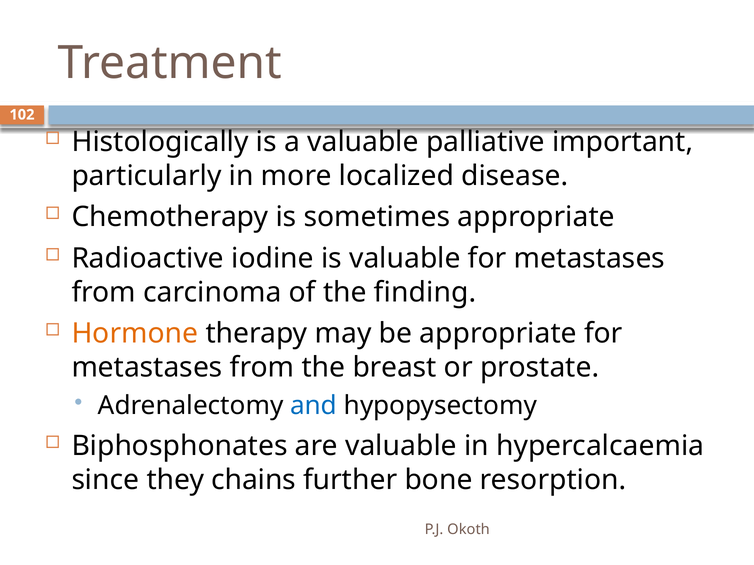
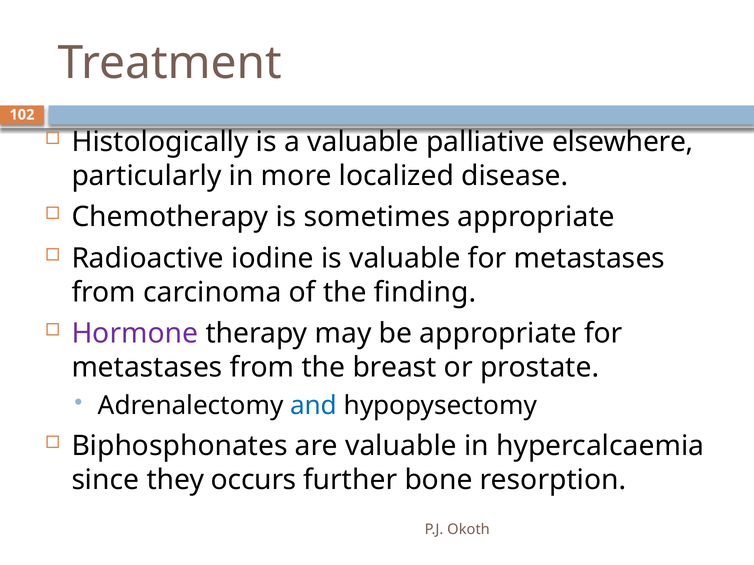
important: important -> elsewhere
Hormone colour: orange -> purple
chains: chains -> occurs
